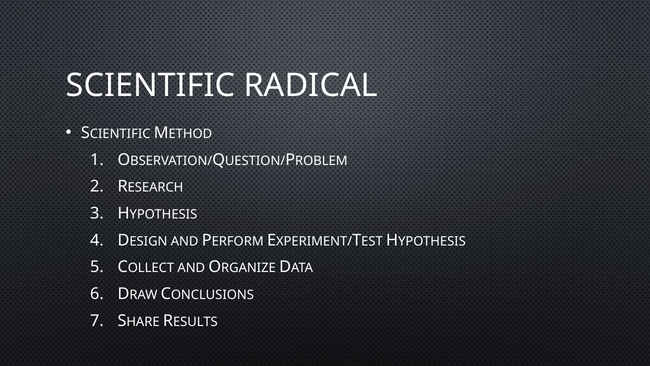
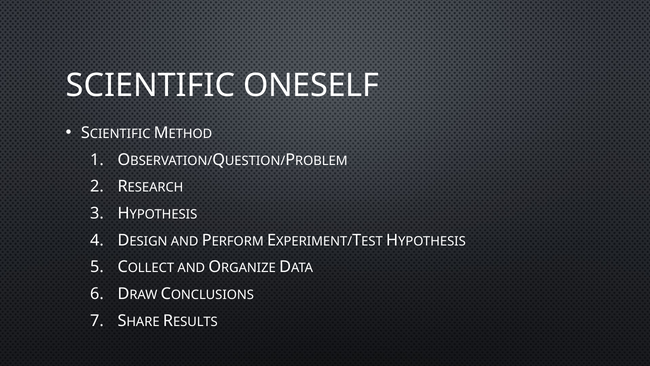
RADICAL: RADICAL -> ONESELF
